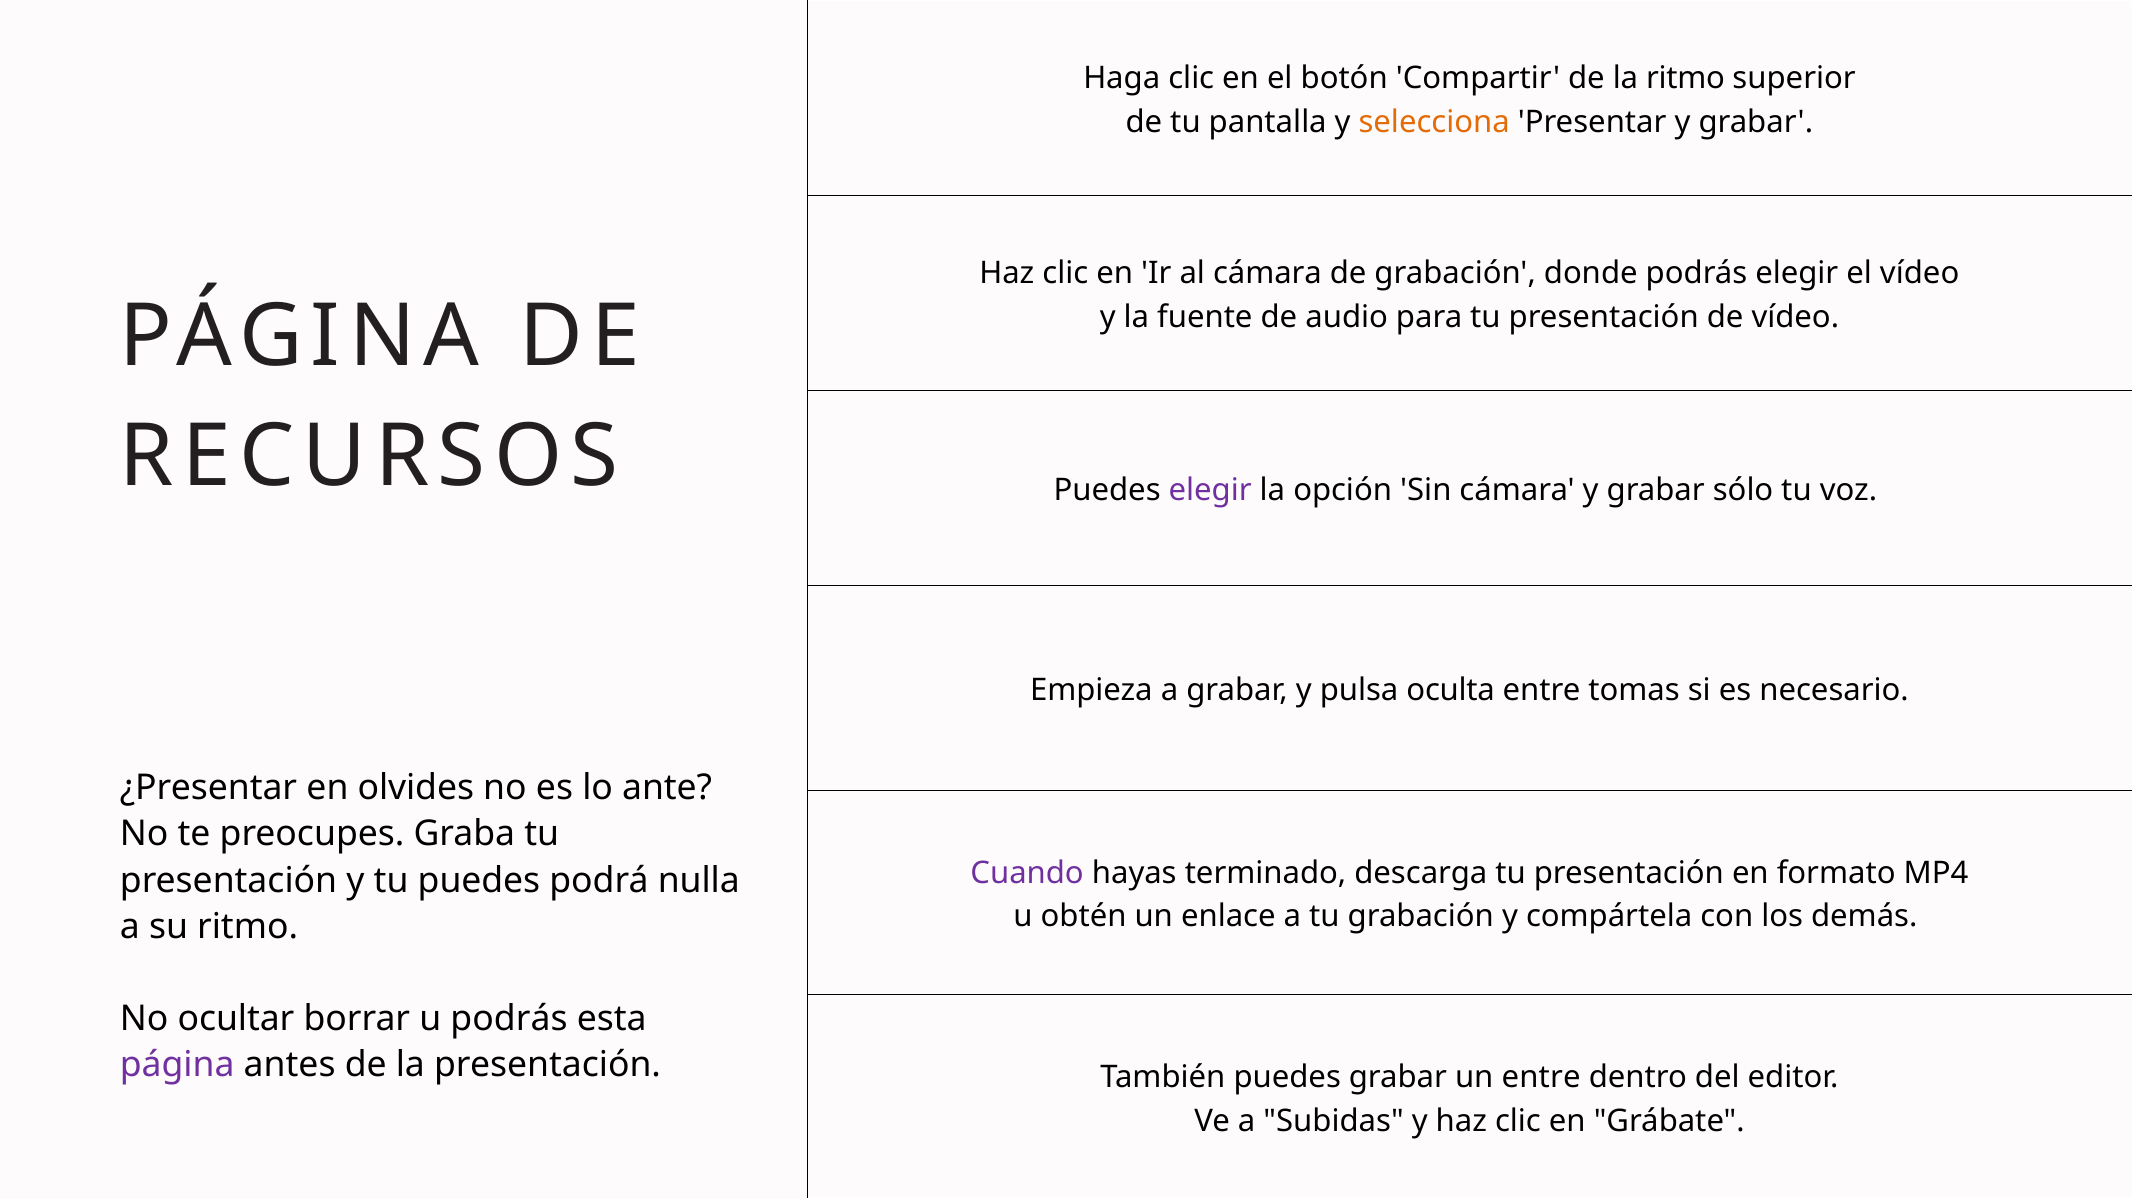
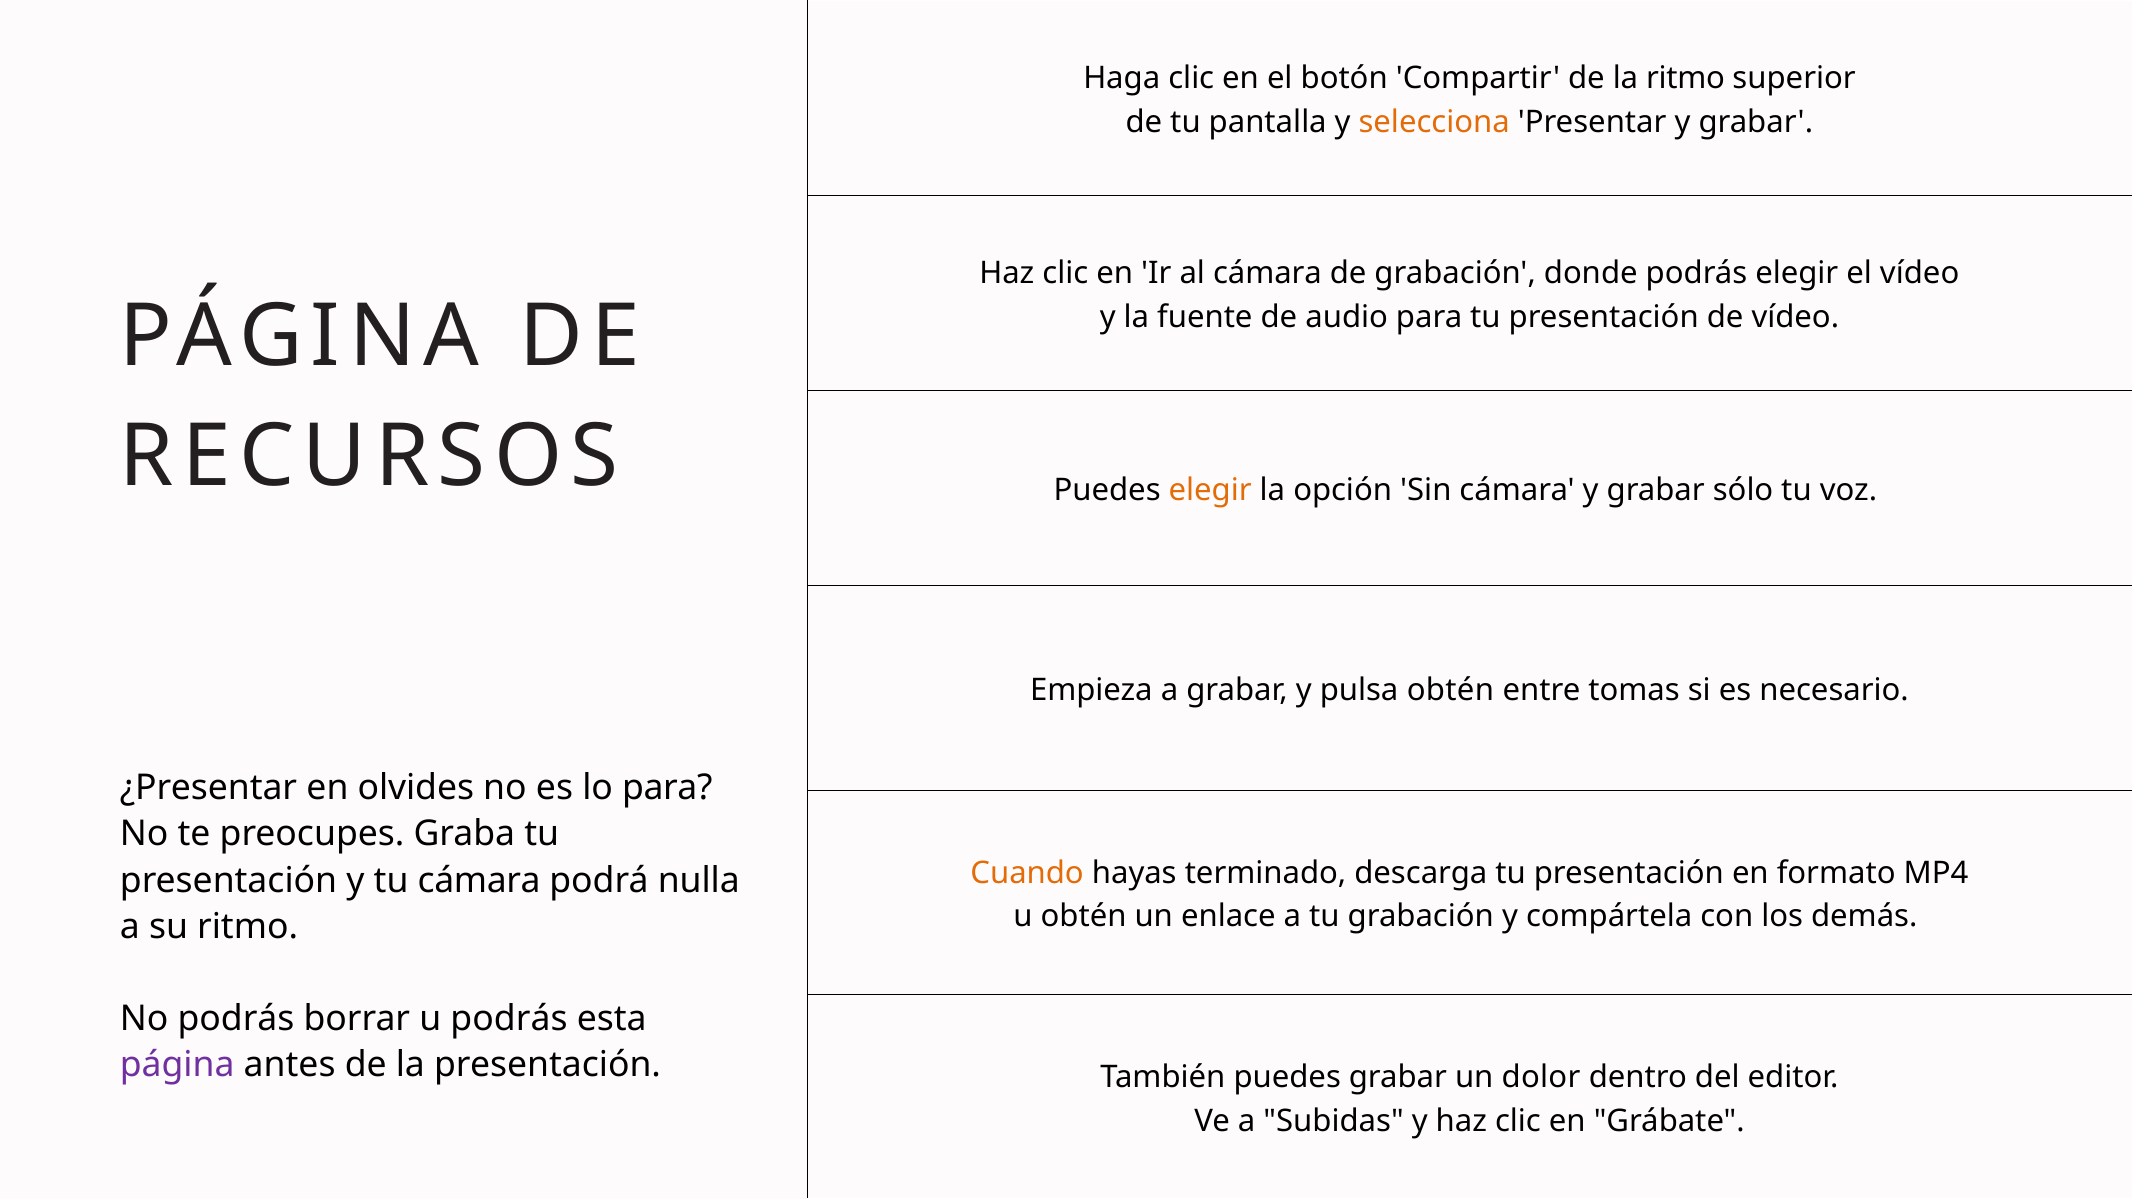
elegir at (1210, 491) colour: purple -> orange
pulsa oculta: oculta -> obtén
lo ante: ante -> para
Cuando colour: purple -> orange
tu puedes: puedes -> cámara
No ocultar: ocultar -> podrás
un entre: entre -> dolor
